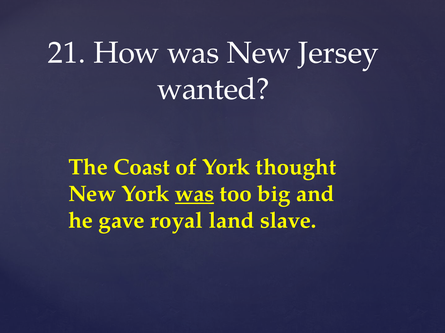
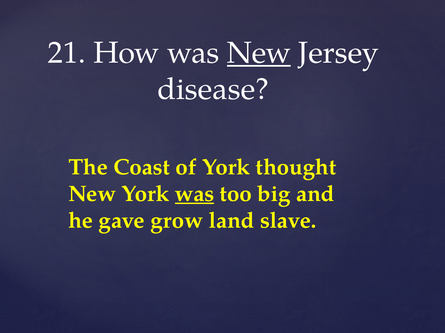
New at (259, 53) underline: none -> present
wanted: wanted -> disease
royal: royal -> grow
